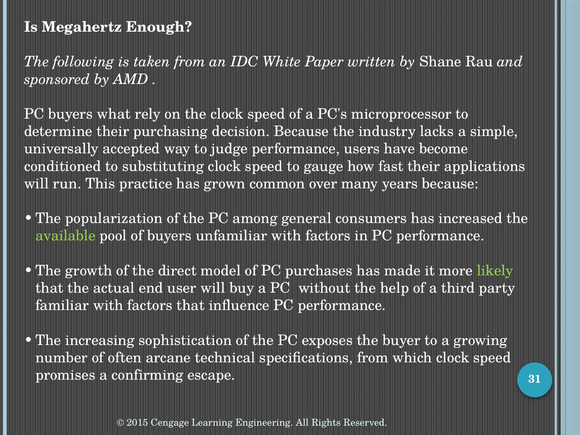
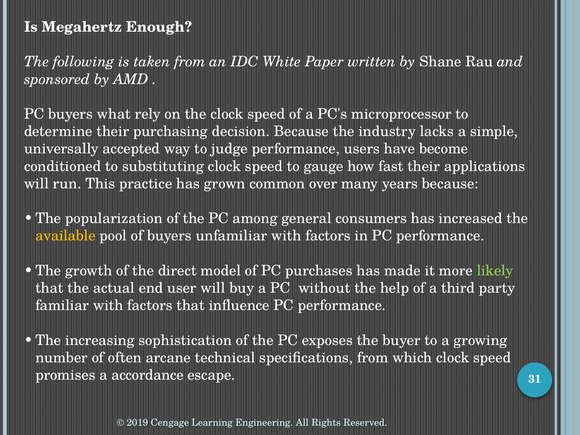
available colour: light green -> yellow
confirming: confirming -> accordance
2015: 2015 -> 2019
